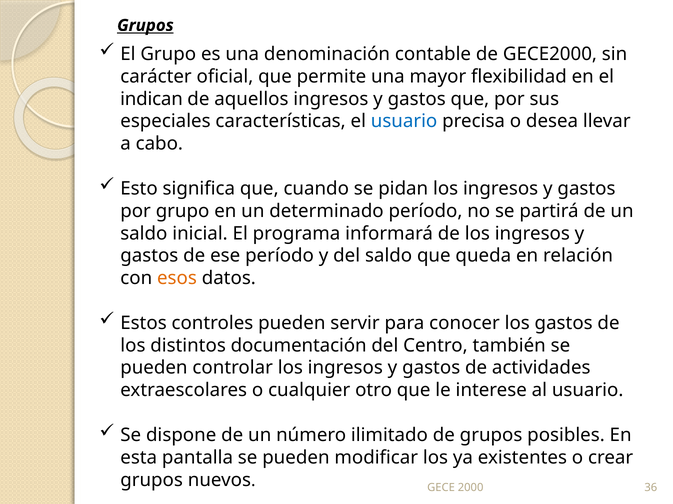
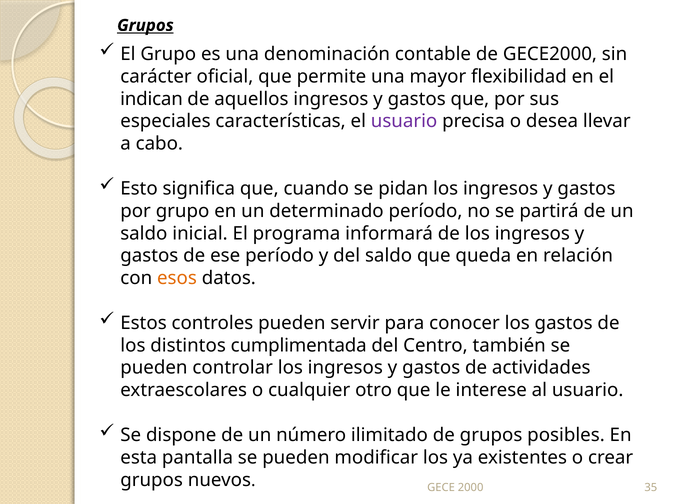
usuario at (404, 121) colour: blue -> purple
documentación: documentación -> cumplimentada
36: 36 -> 35
